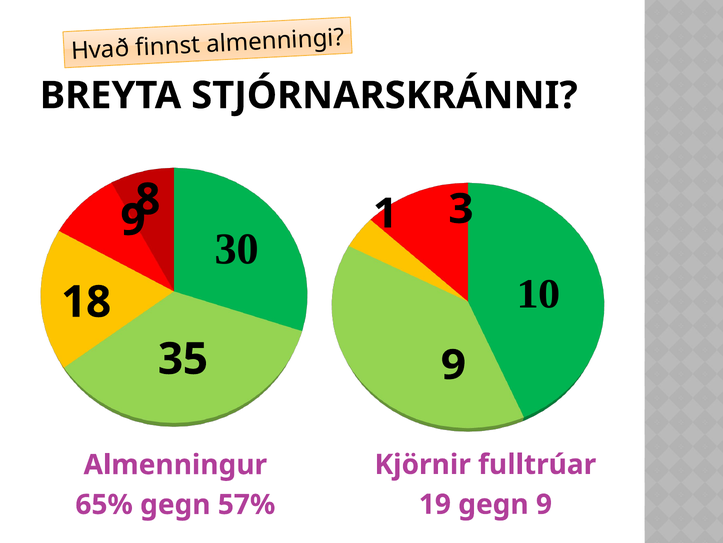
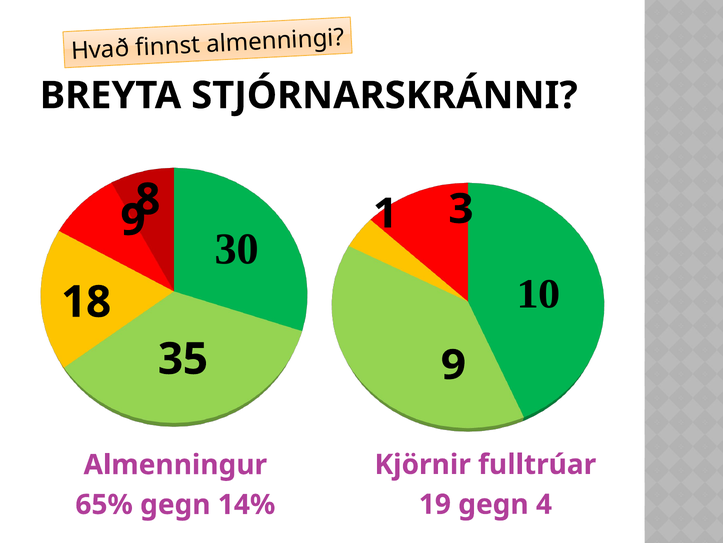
gegn 9: 9 -> 4
57%: 57% -> 14%
